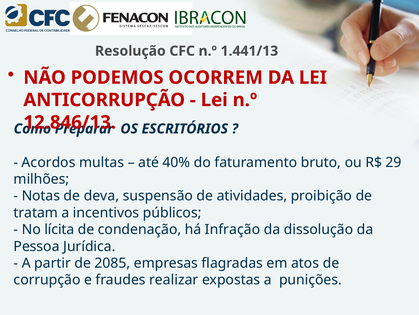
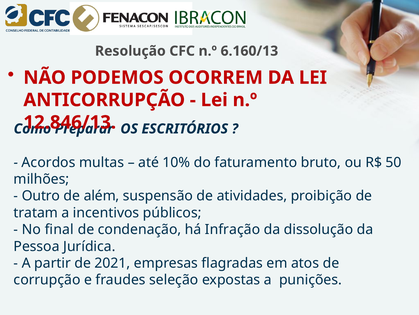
1.441/13: 1.441/13 -> 6.160/13
40%: 40% -> 10%
29: 29 -> 50
Notas: Notas -> Outro
deva: deva -> além
lícita: lícita -> final
2085: 2085 -> 2021
realizar: realizar -> seleção
